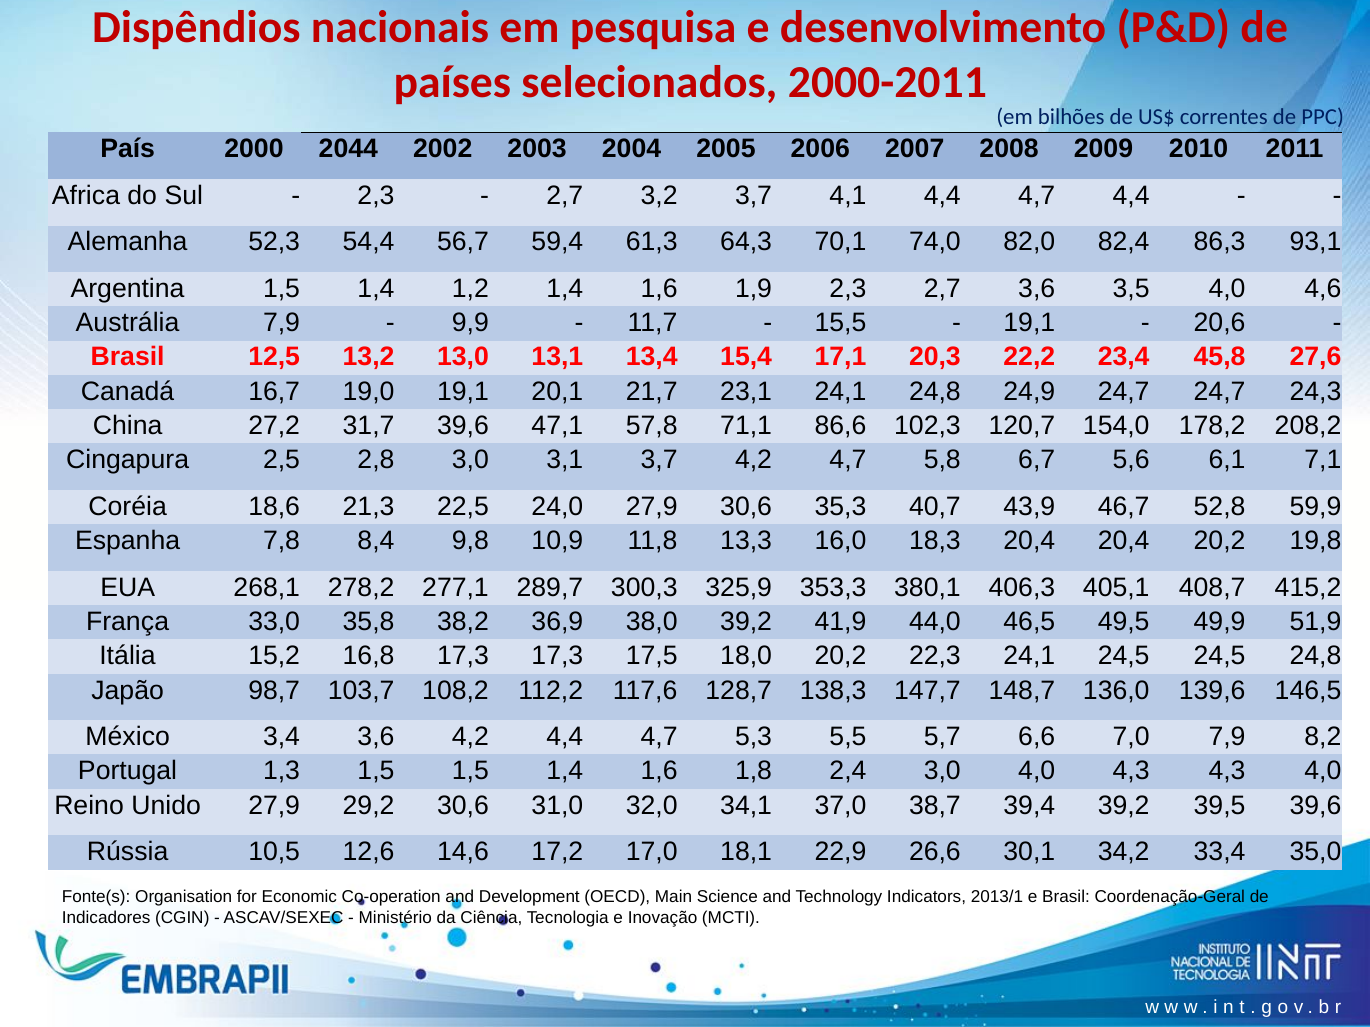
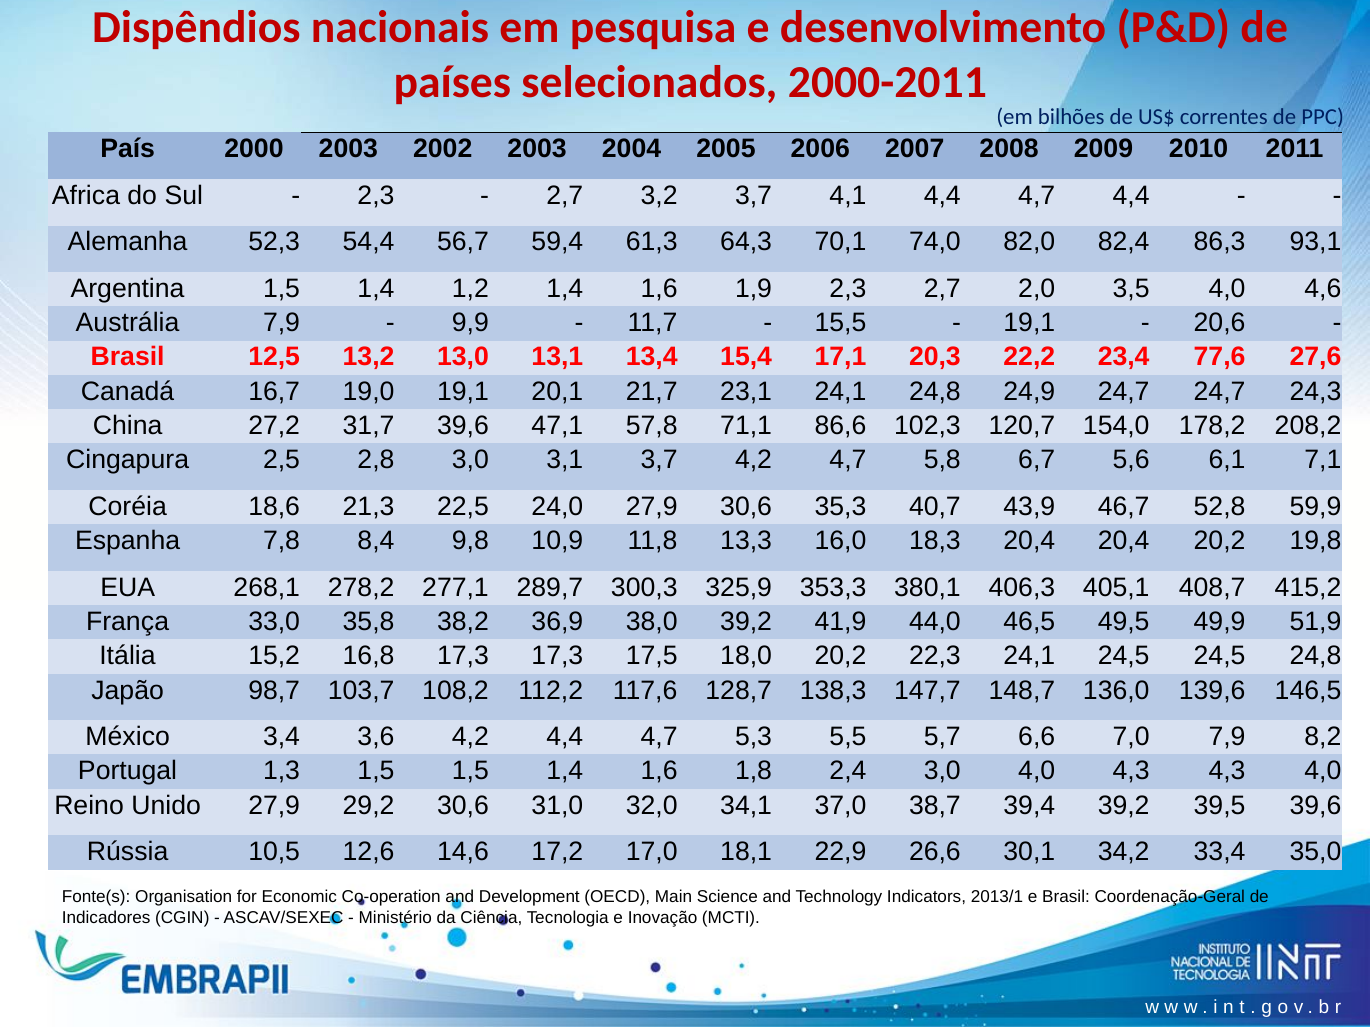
2000 2044: 2044 -> 2003
2,7 3,6: 3,6 -> 2,0
45,8: 45,8 -> 77,6
